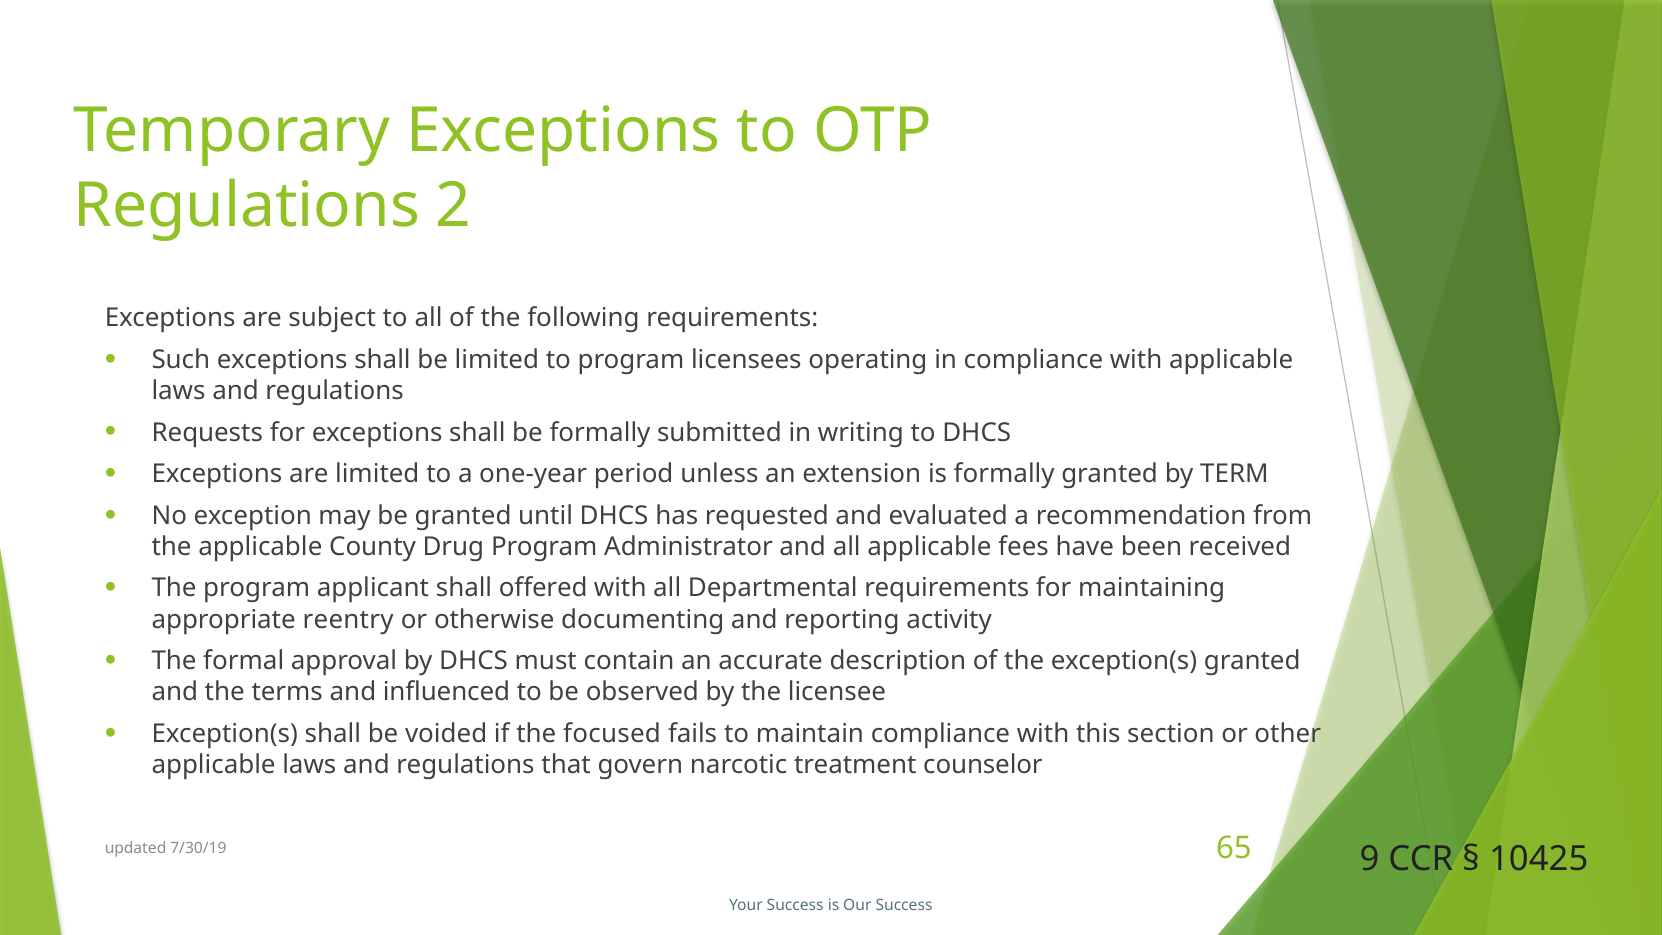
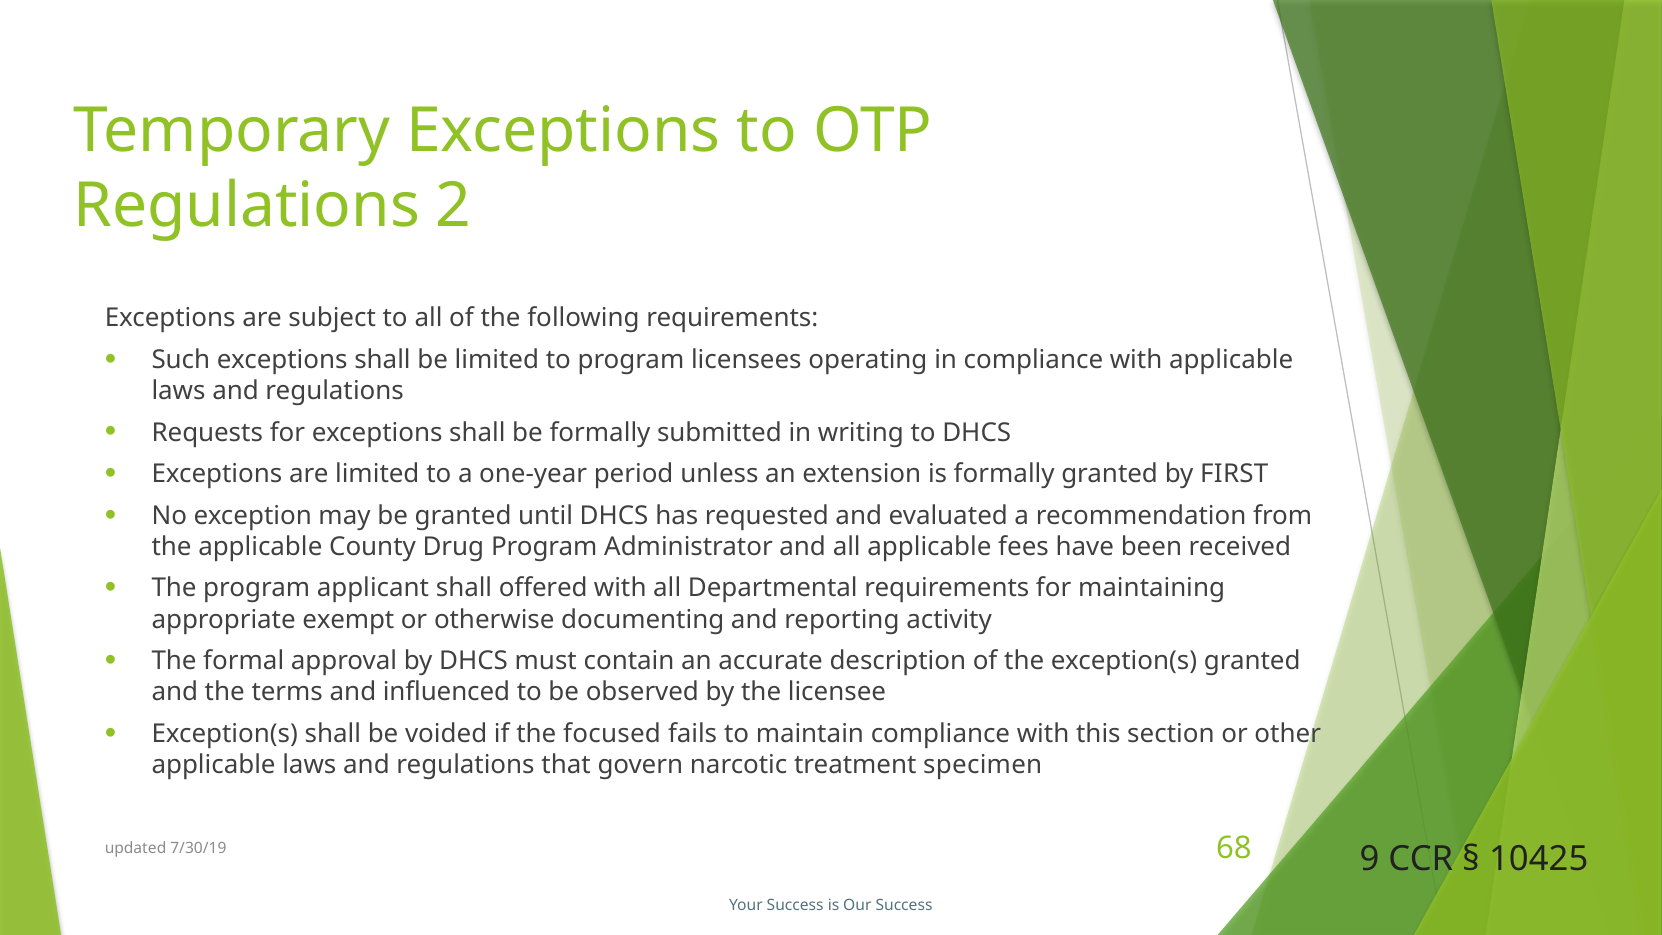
TERM: TERM -> FIRST
reentry: reentry -> exempt
counselor: counselor -> specimen
65: 65 -> 68
